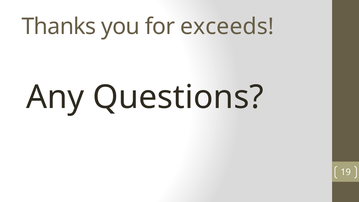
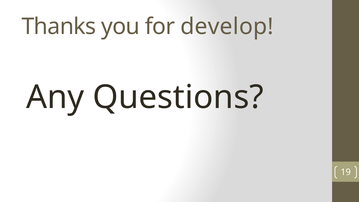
exceeds: exceeds -> develop
